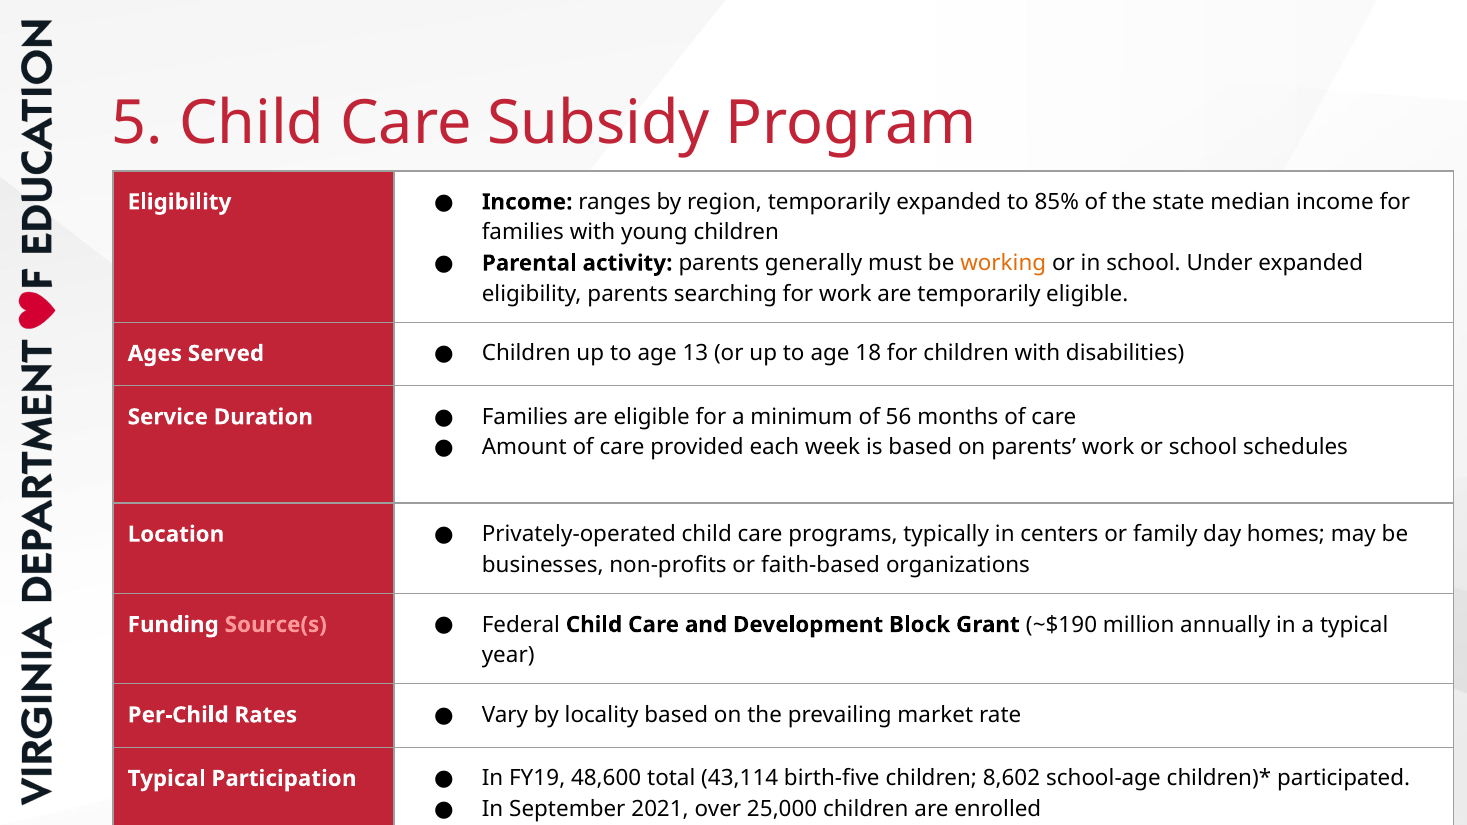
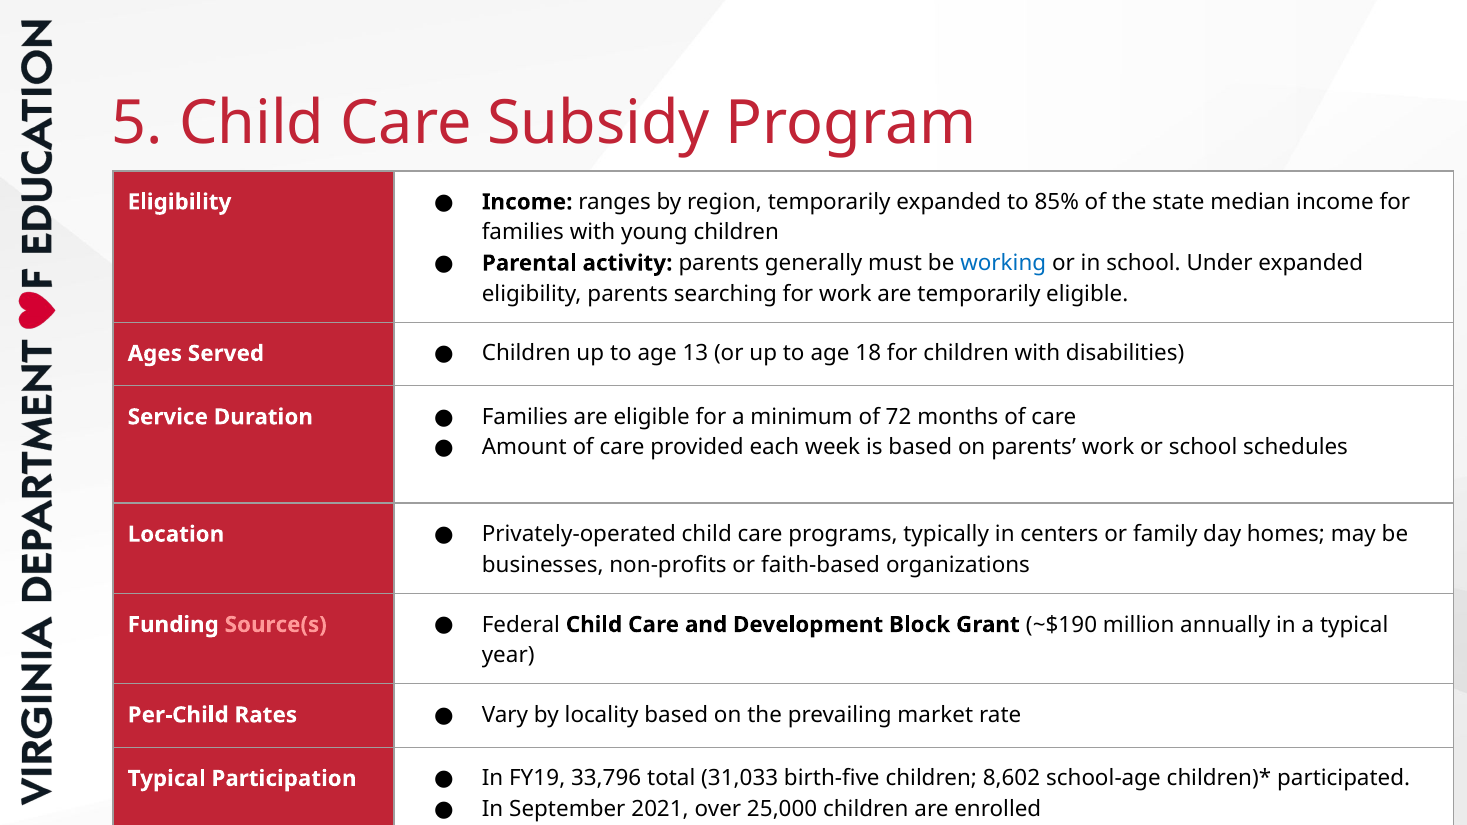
working colour: orange -> blue
56: 56 -> 72
48,600: 48,600 -> 33,796
43,114: 43,114 -> 31,033
